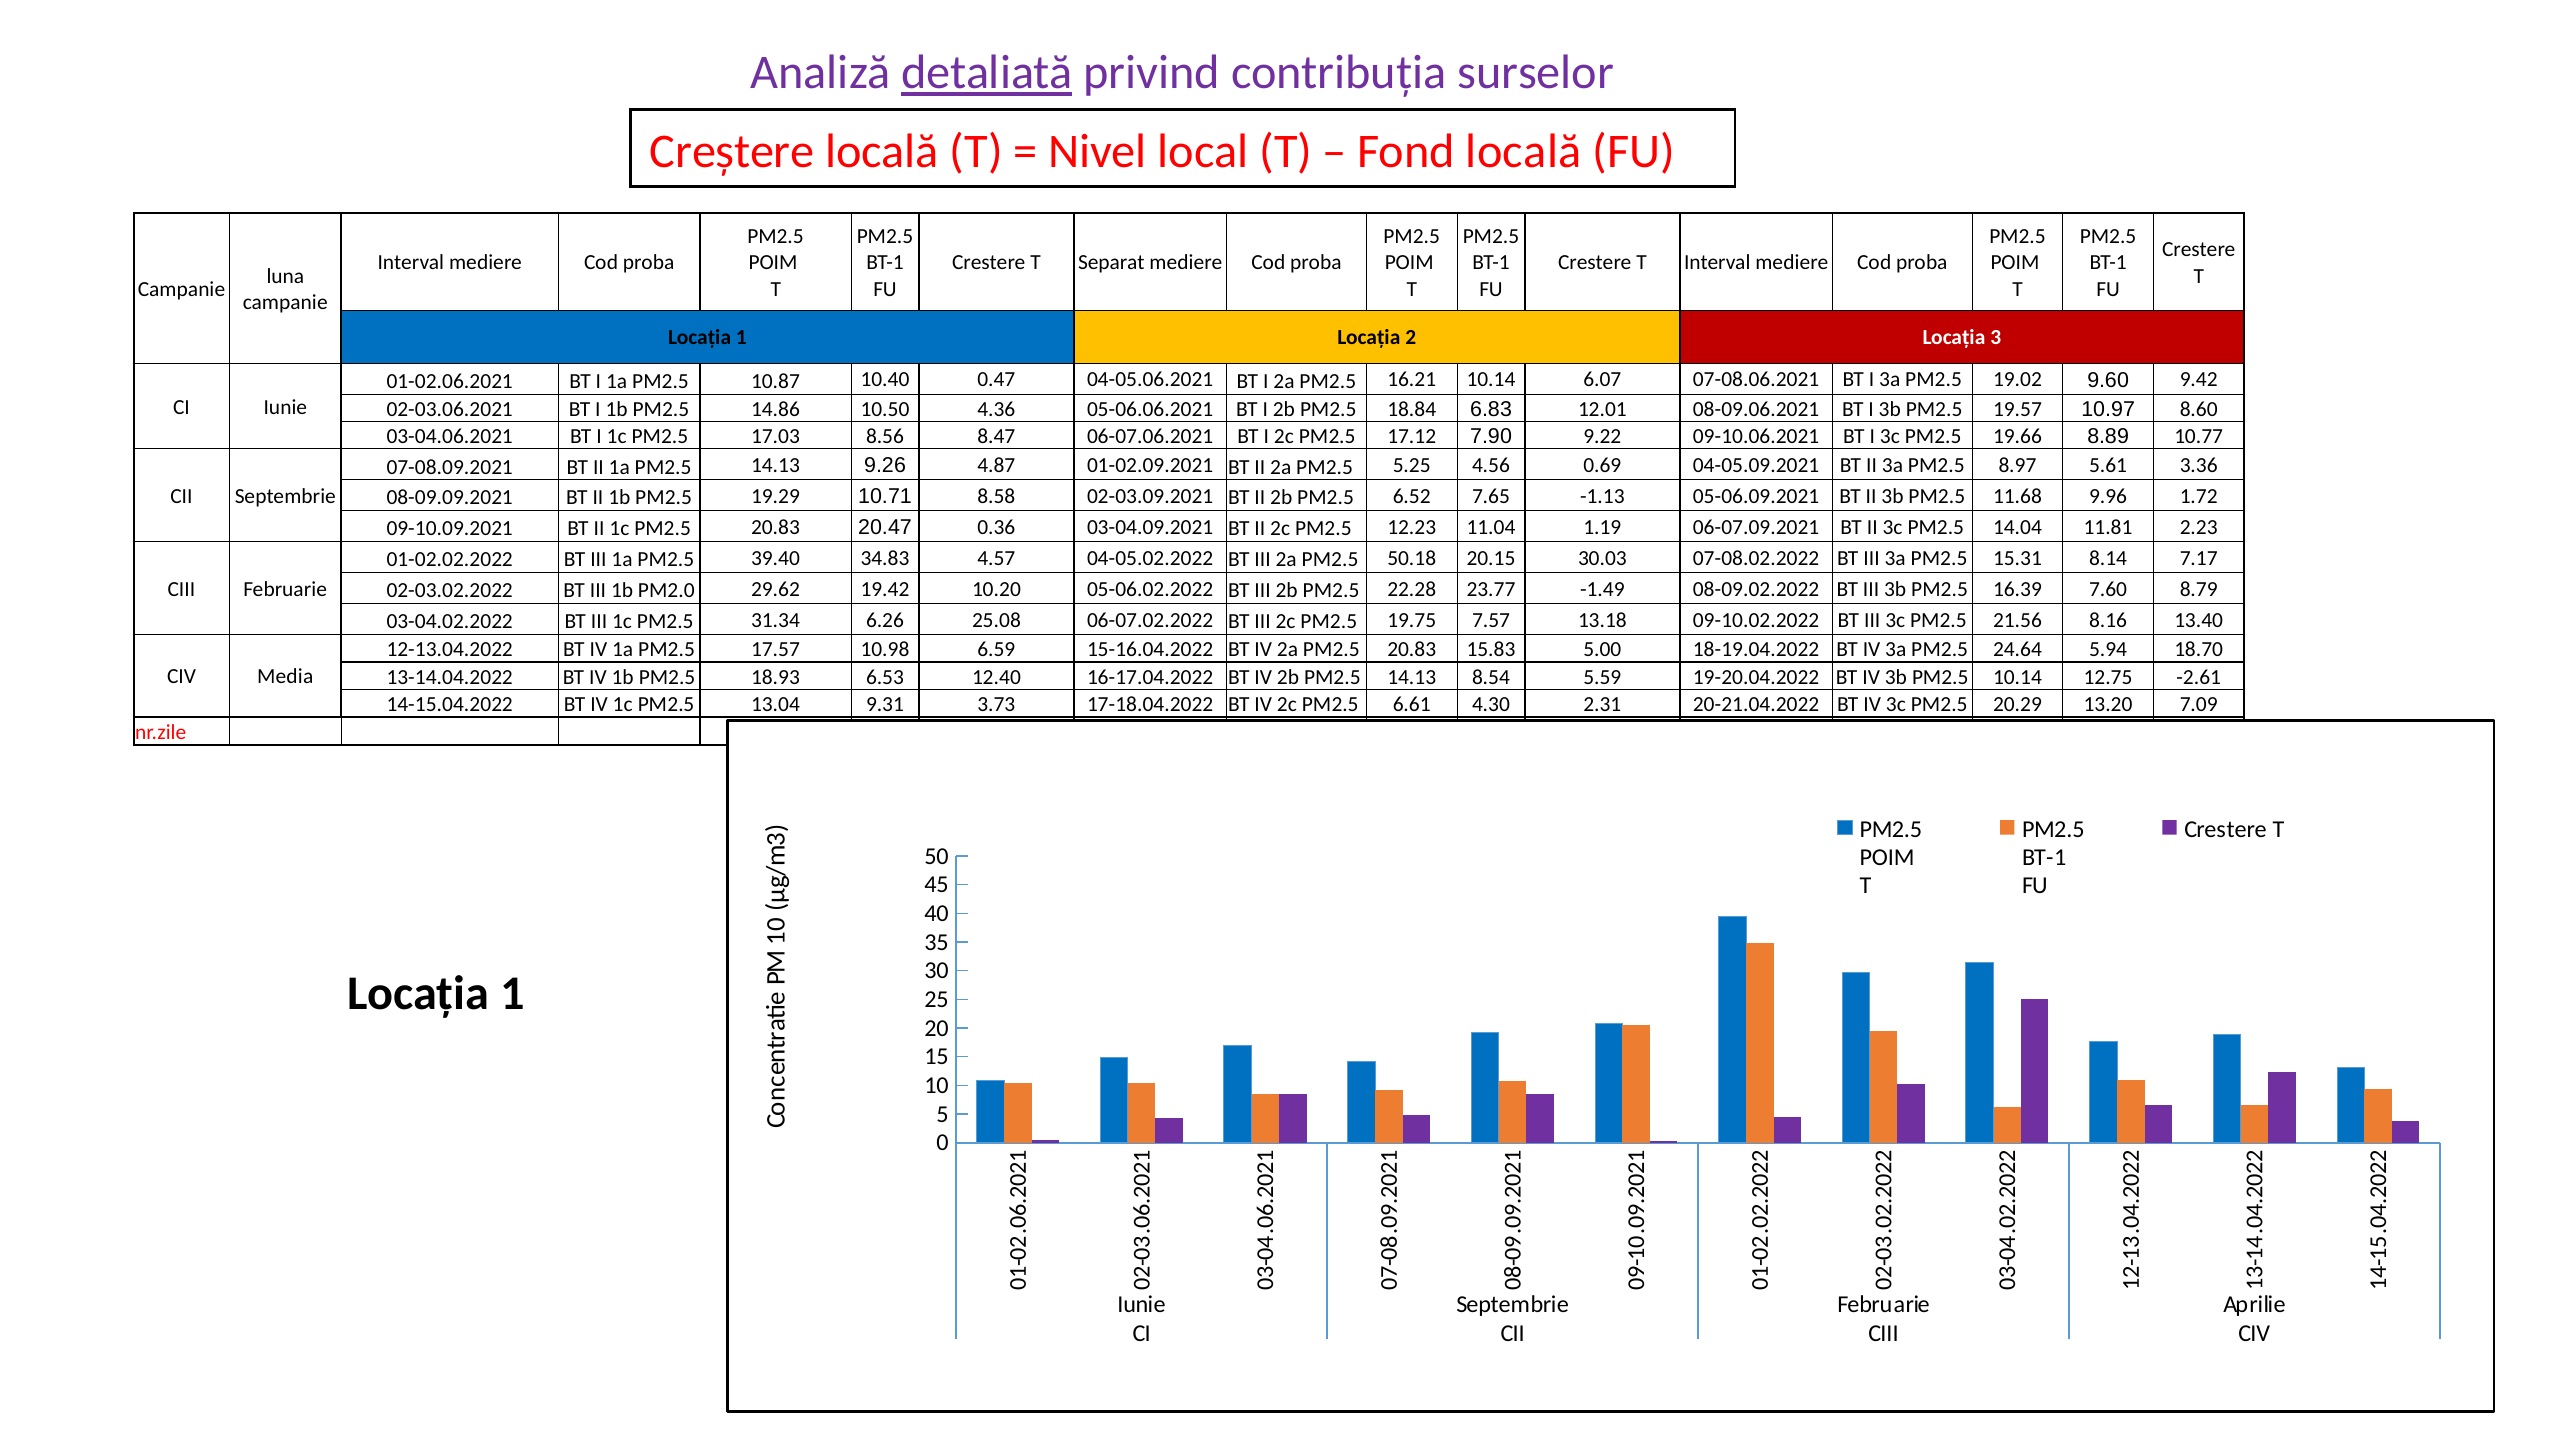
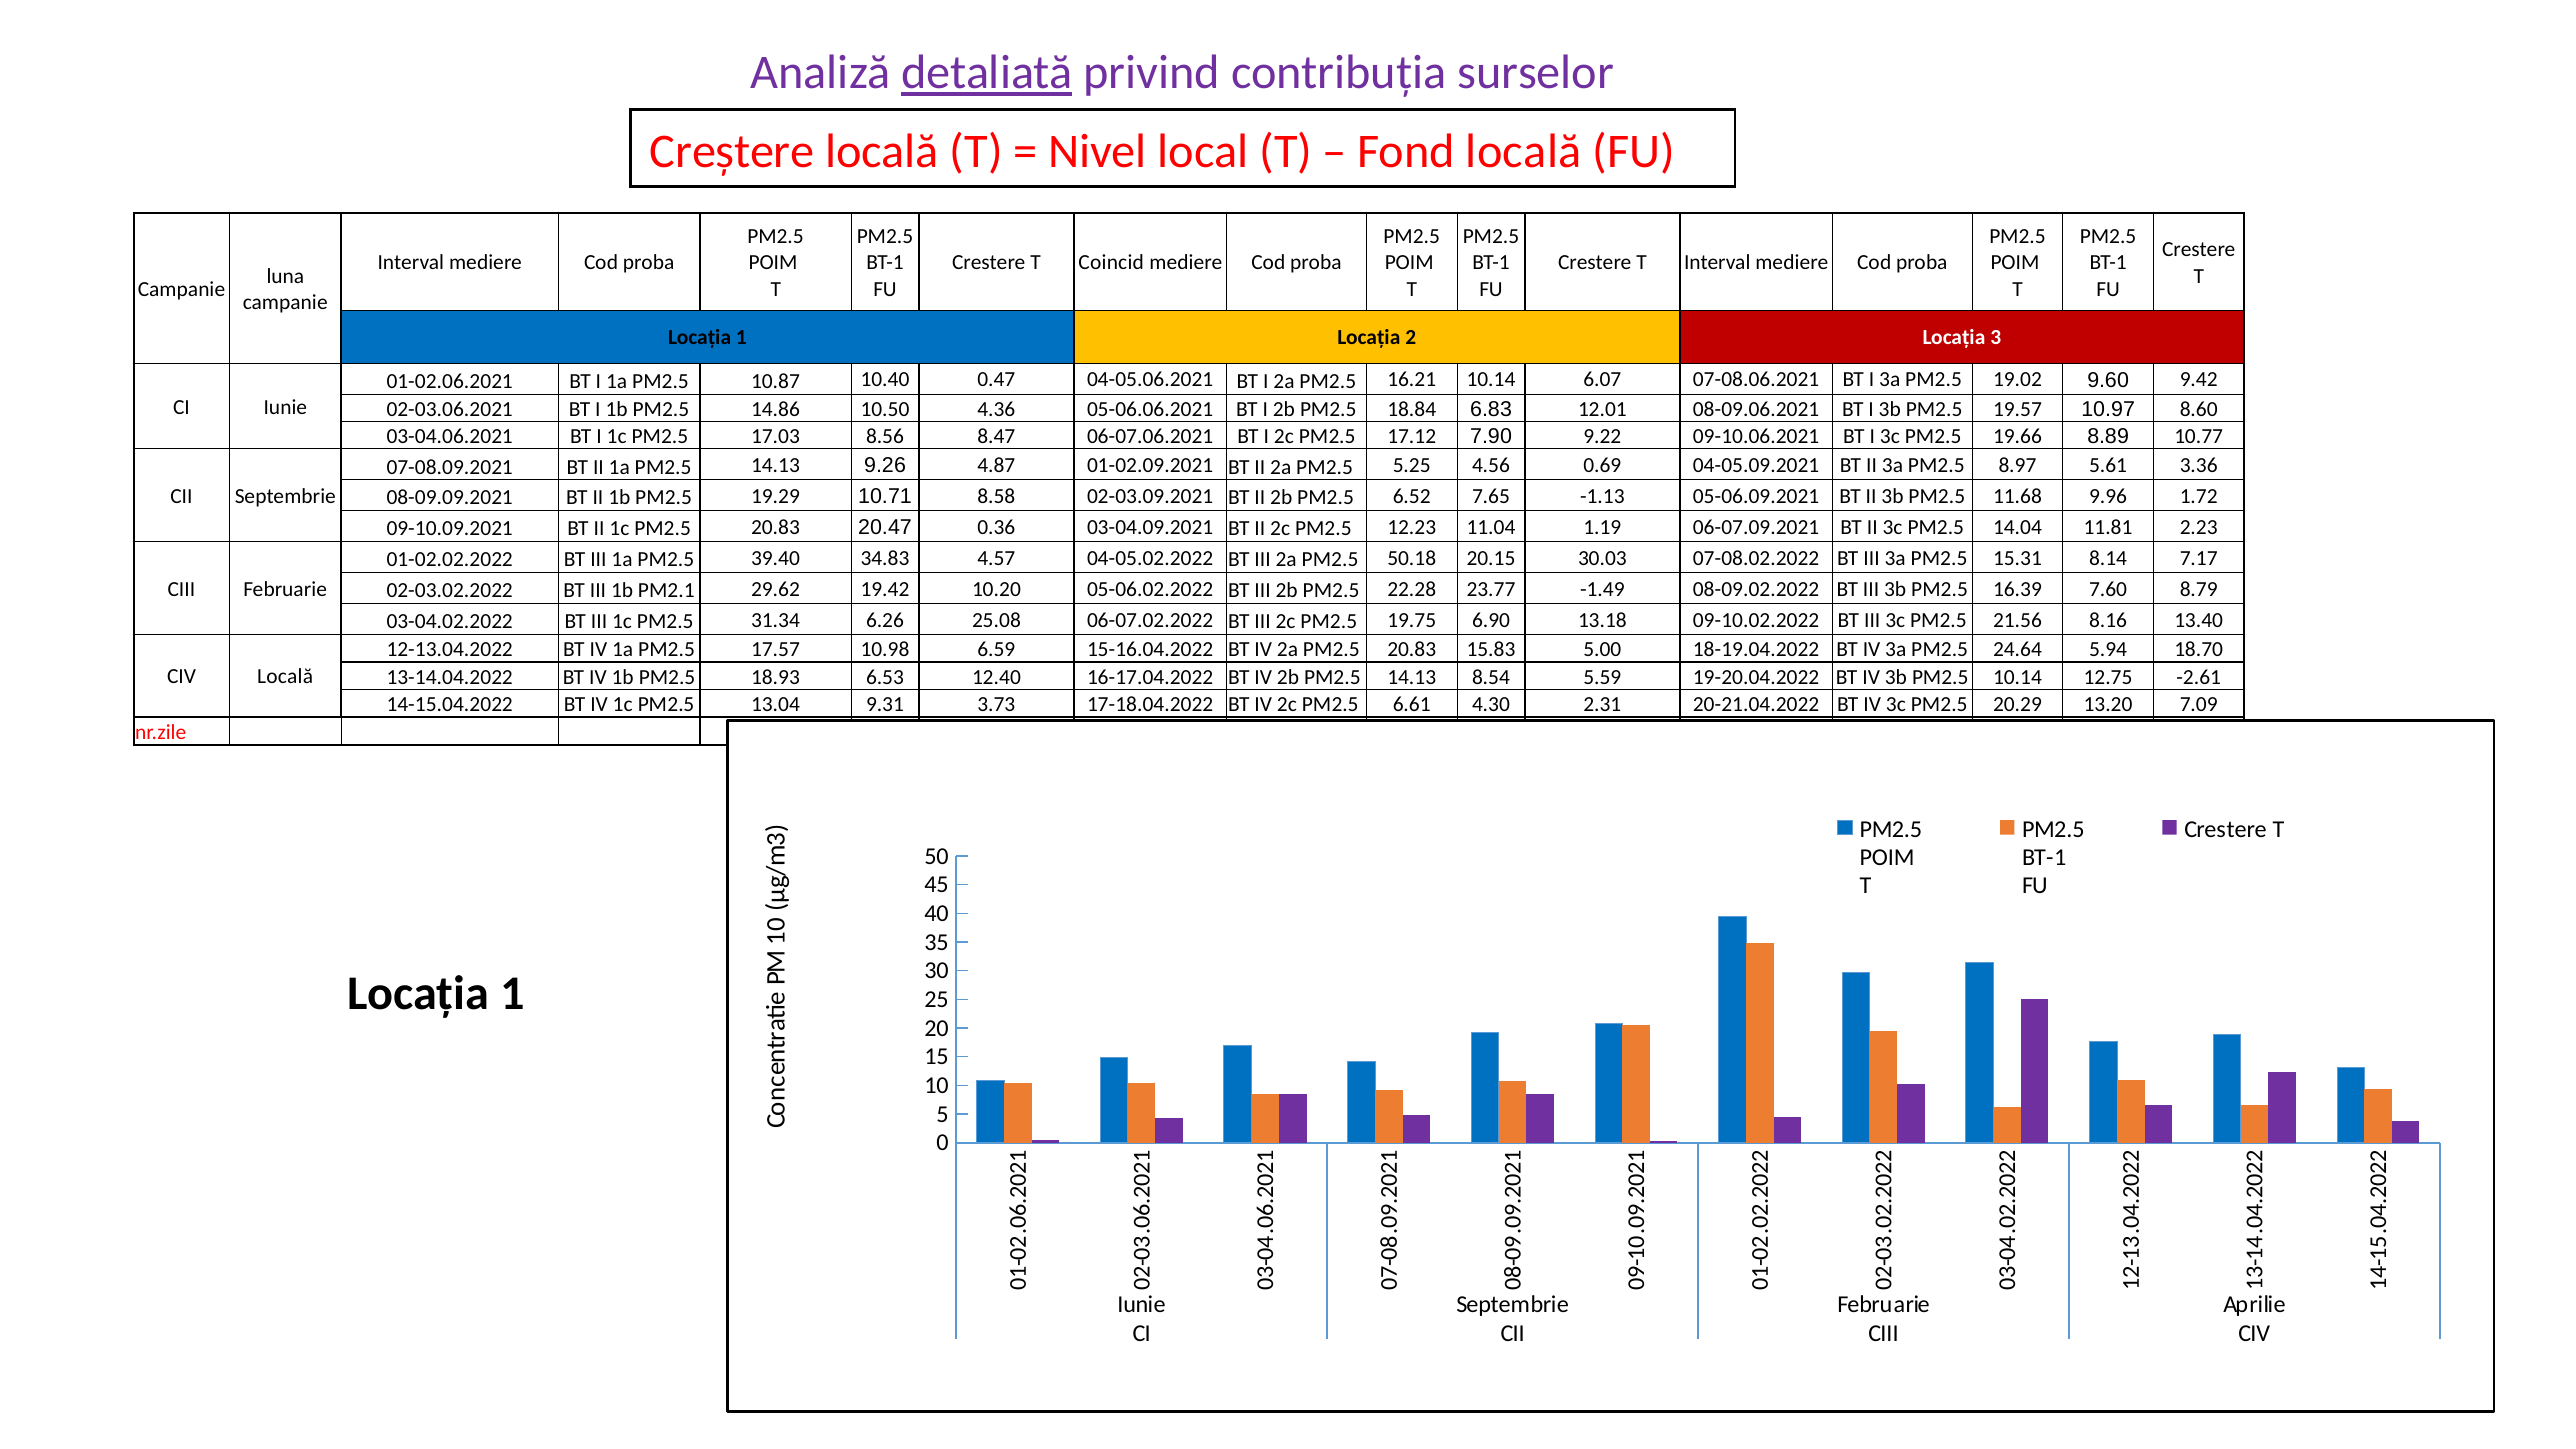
Separat: Separat -> Coincid
PM2.0: PM2.0 -> PM2.1
7.57: 7.57 -> 6.90
CIV Media: Media -> Locală
